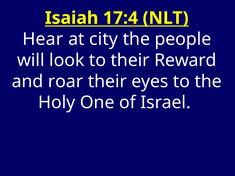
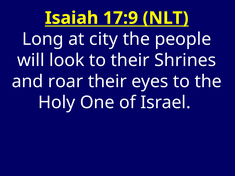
17:4: 17:4 -> 17:9
Hear: Hear -> Long
Reward: Reward -> Shrines
